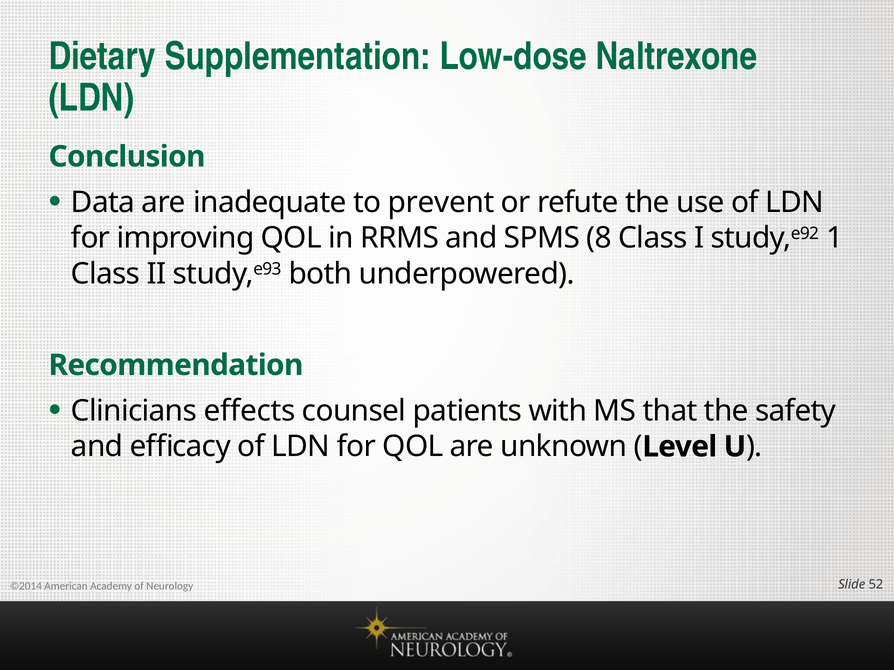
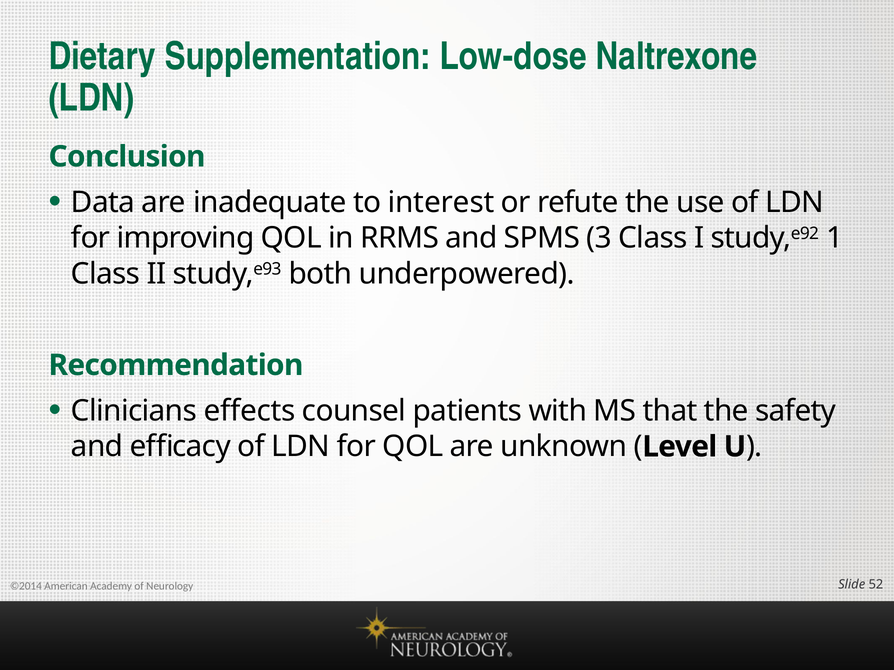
prevent: prevent -> interest
8: 8 -> 3
